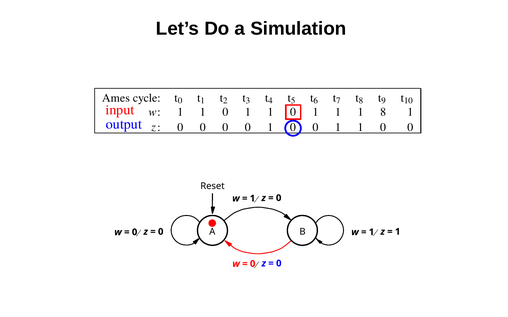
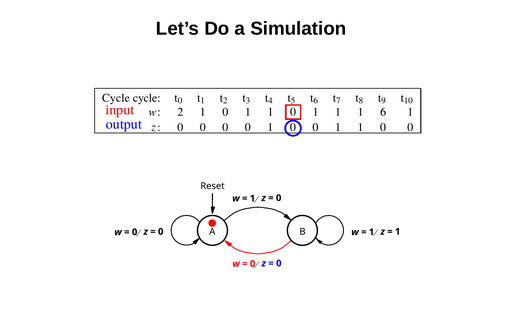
Ames at (116, 98): Ames -> Cycle
1 at (180, 112): 1 -> 2
1 8: 8 -> 6
